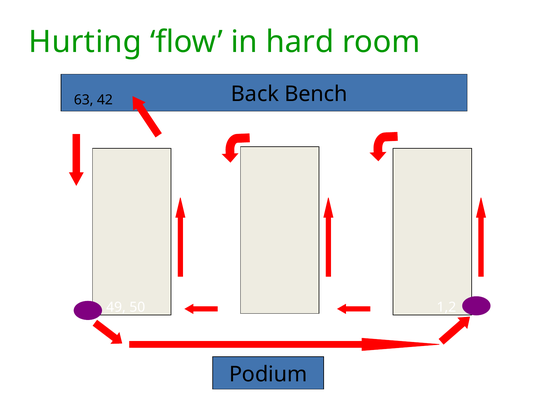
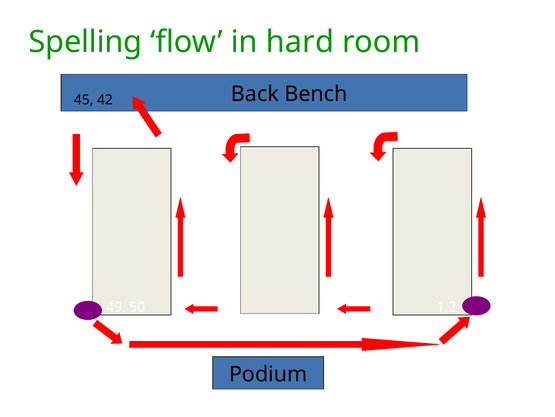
Hurting: Hurting -> Spelling
63: 63 -> 45
